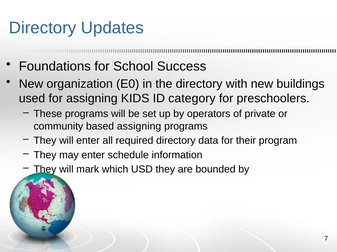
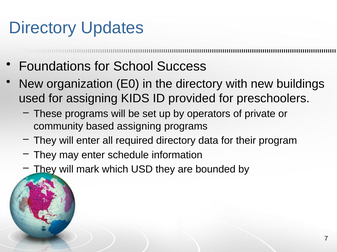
category: category -> provided
